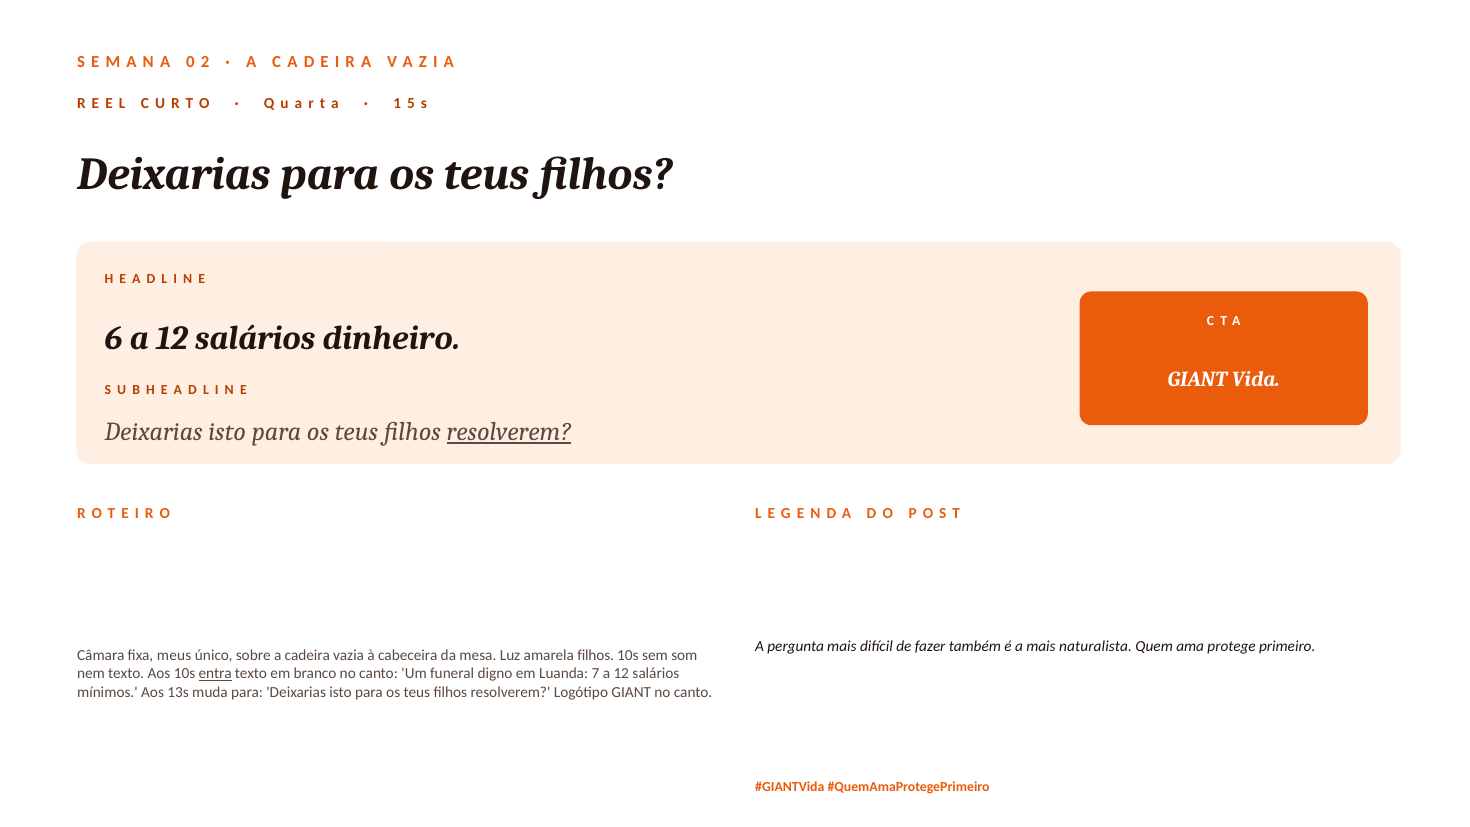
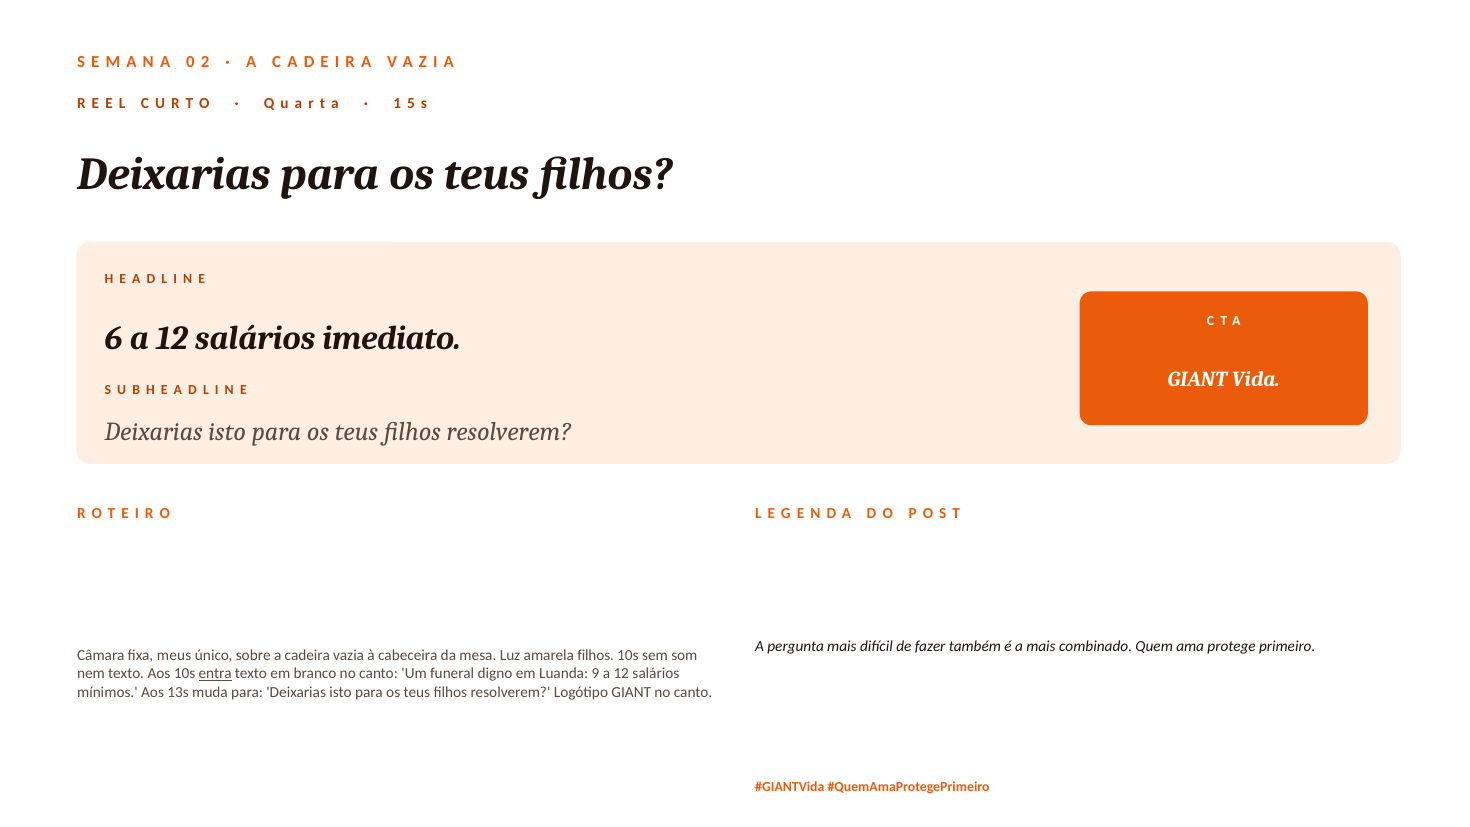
dinheiro: dinheiro -> imediato
resolverem at (509, 432) underline: present -> none
naturalista: naturalista -> combinado
7: 7 -> 9
